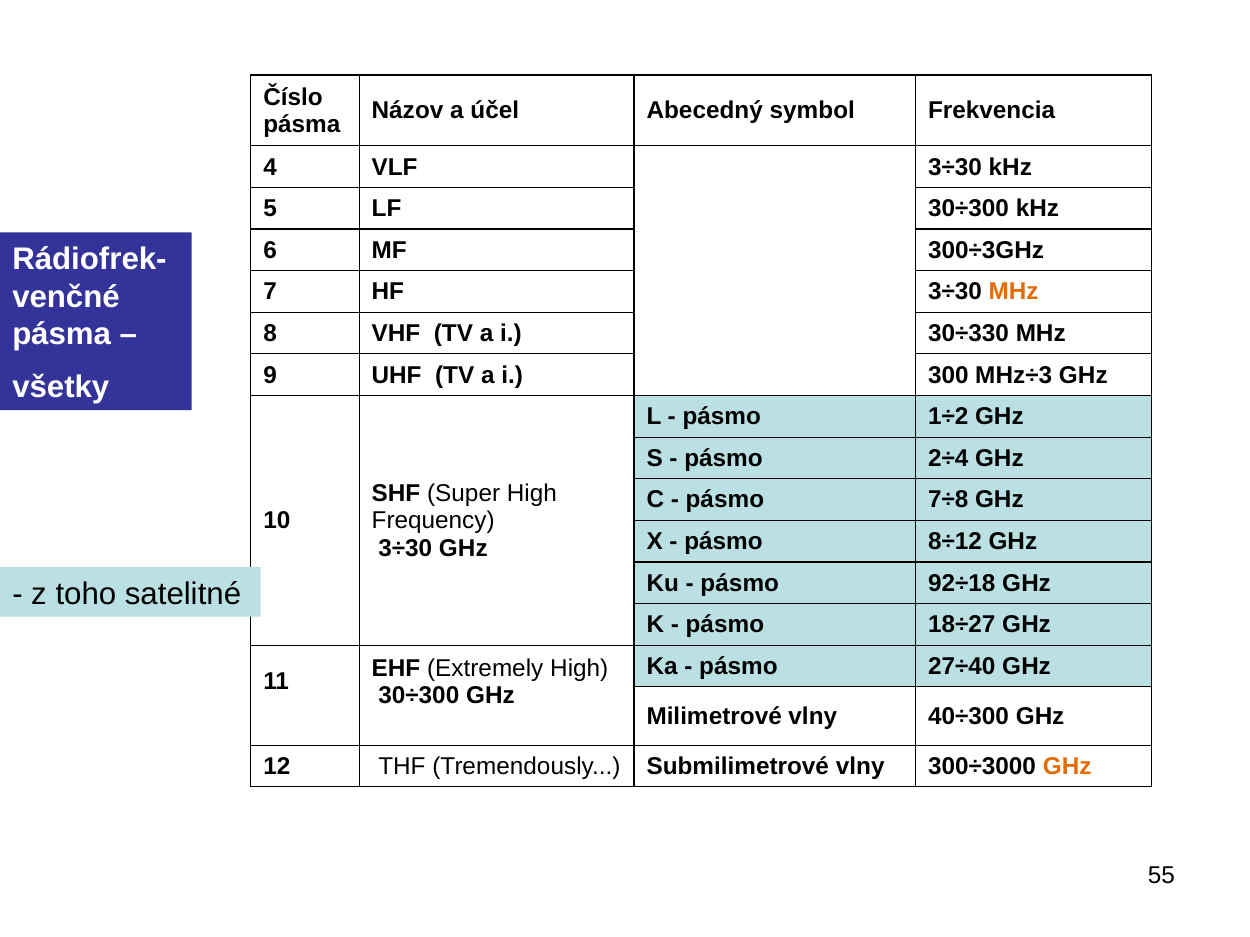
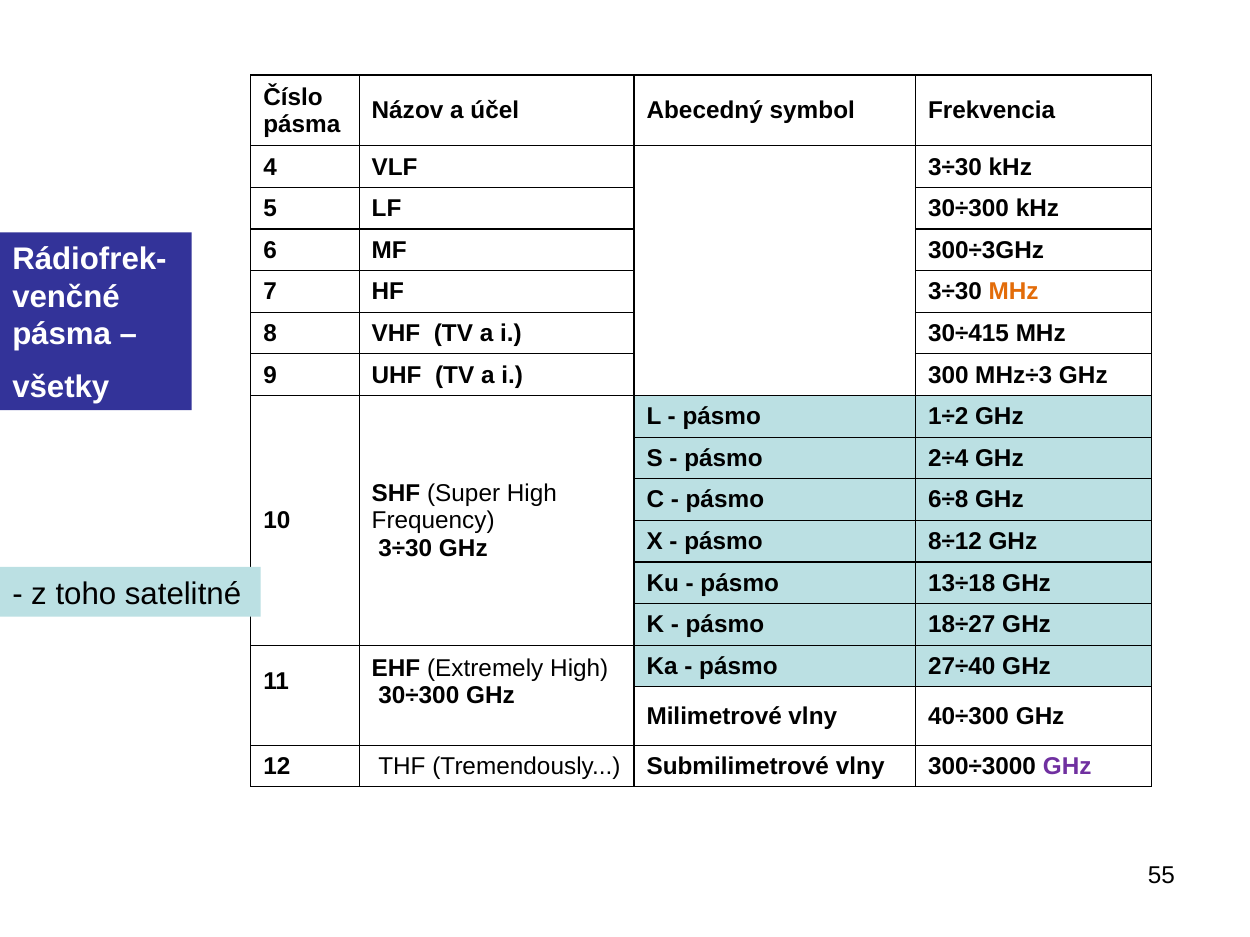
30÷330: 30÷330 -> 30÷415
7÷8: 7÷8 -> 6÷8
92÷18: 92÷18 -> 13÷18
GHz at (1067, 767) colour: orange -> purple
